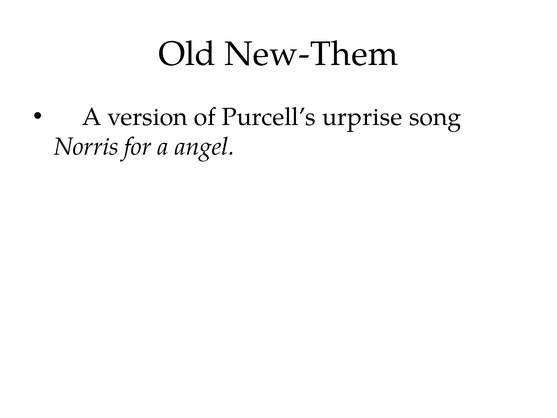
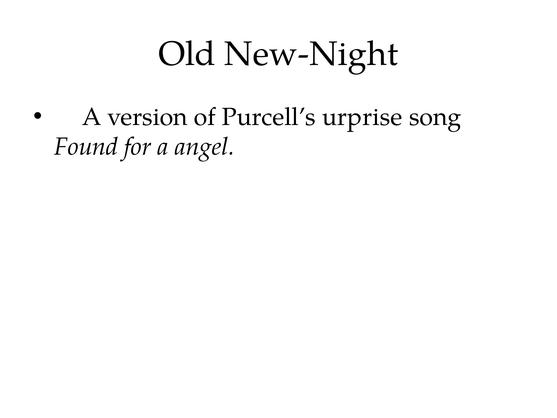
New-Them: New-Them -> New-Night
Norris: Norris -> Found
